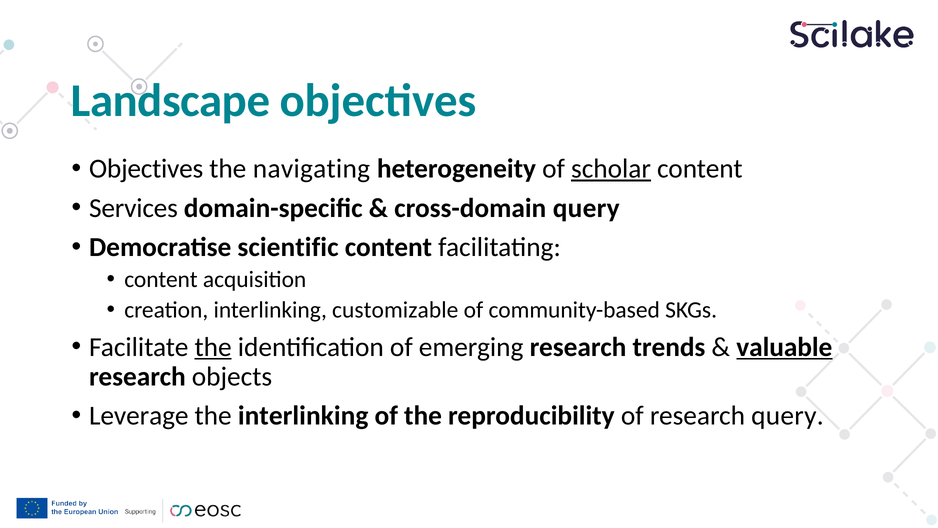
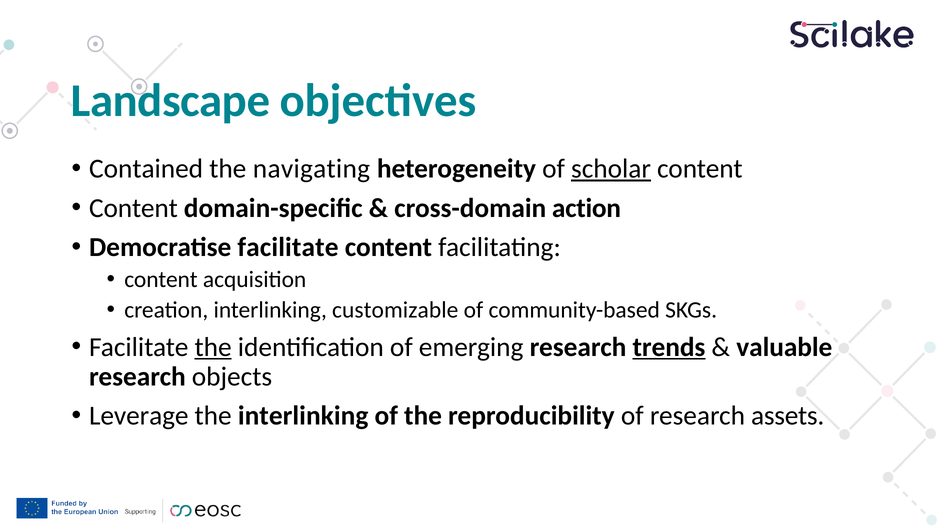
Objectives at (146, 169): Objectives -> Contained
Services at (133, 208): Services -> Content
cross-domain query: query -> action
Democratise scientific: scientific -> facilitate
trends underline: none -> present
valuable underline: present -> none
research query: query -> assets
